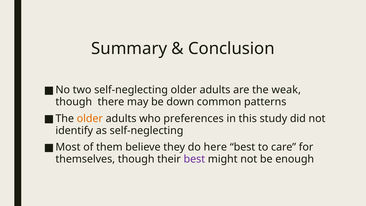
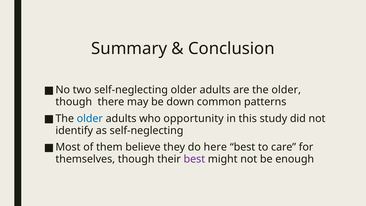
are the weak: weak -> older
older at (90, 118) colour: orange -> blue
preferences: preferences -> opportunity
